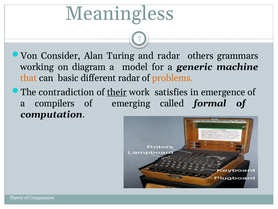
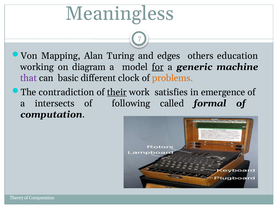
Consider: Consider -> Mapping
and radar: radar -> edges
grammars: grammars -> education
for underline: none -> present
that colour: orange -> purple
different radar: radar -> clock
compilers: compilers -> intersects
emerging: emerging -> following
